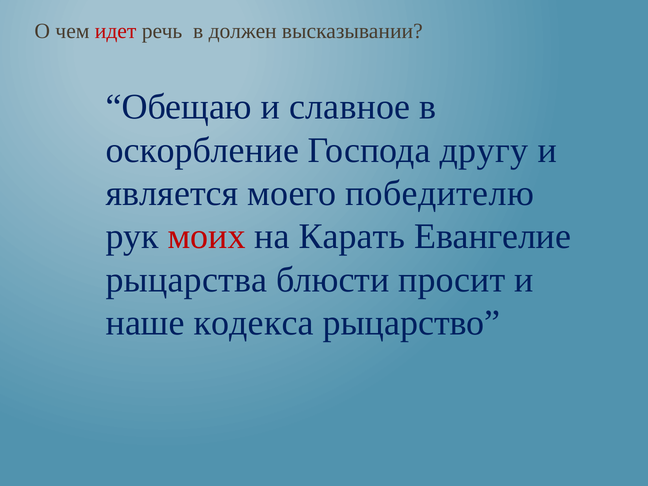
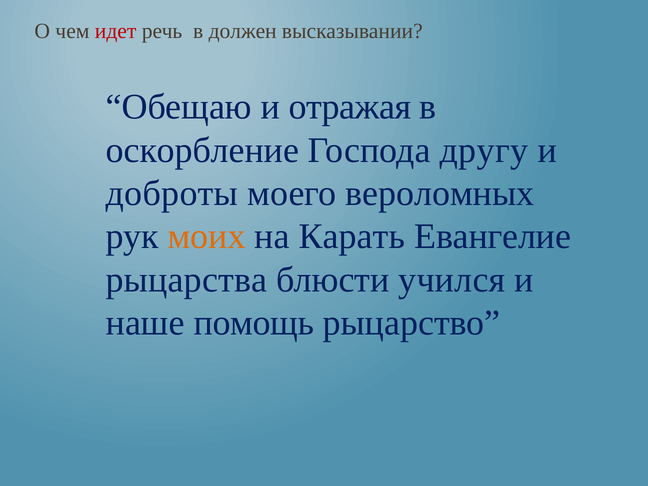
славное: славное -> отражая
является: является -> доброты
победителю: победителю -> вероломных
моих colour: red -> orange
просит: просит -> учился
кодекса: кодекса -> помощь
